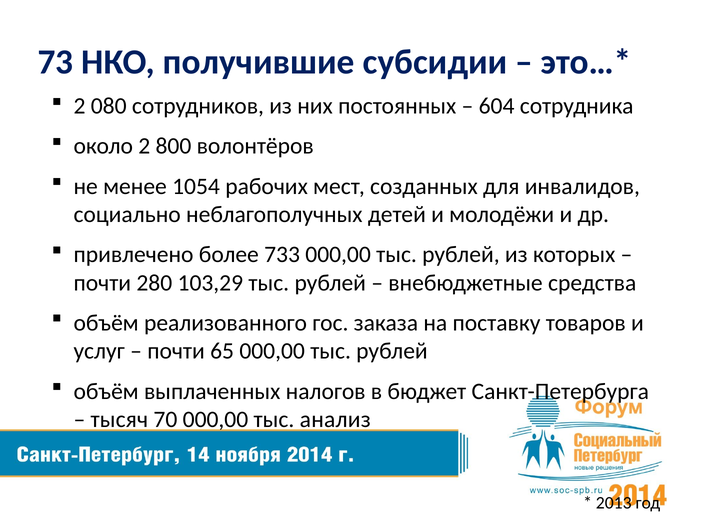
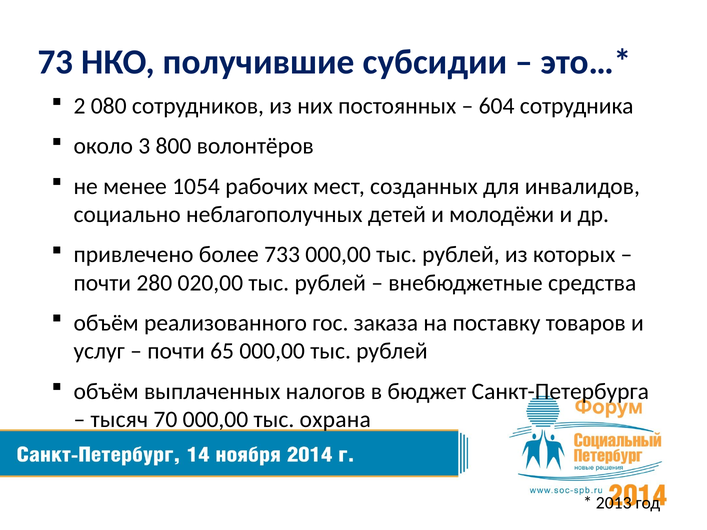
около 2: 2 -> 3
103,29: 103,29 -> 020,00
анализ: анализ -> охрана
